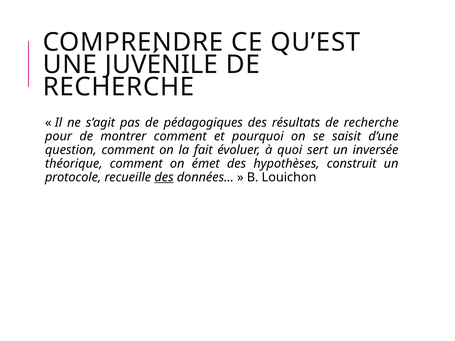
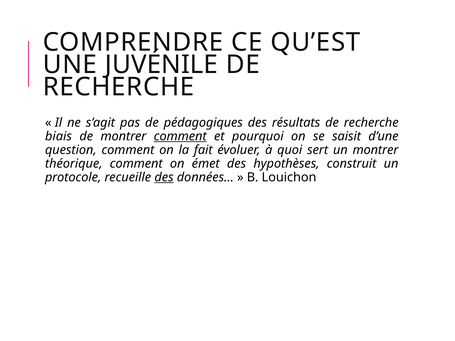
pour: pour -> biais
comment at (180, 136) underline: none -> present
un inversée: inversée -> montrer
